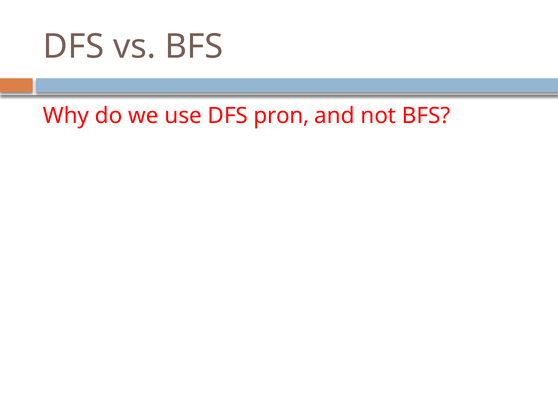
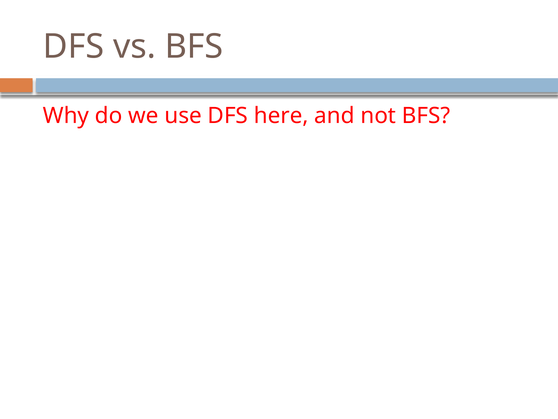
pron: pron -> here
